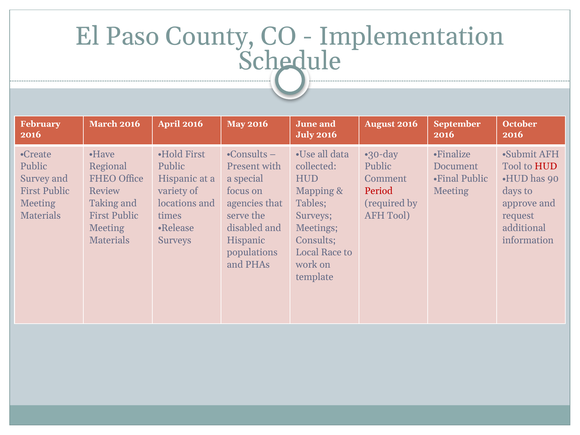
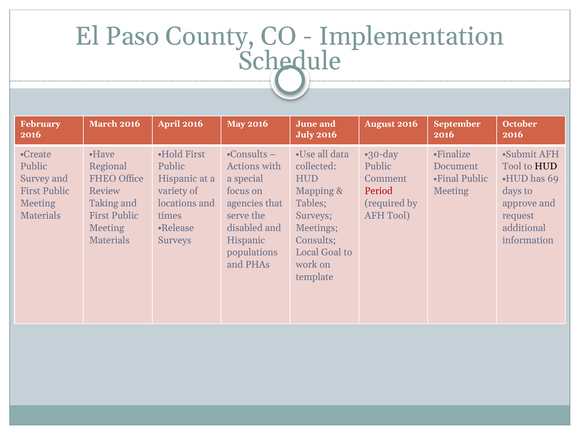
Present: Present -> Actions
HUD at (546, 166) colour: red -> black
90: 90 -> 69
Race: Race -> Goal
